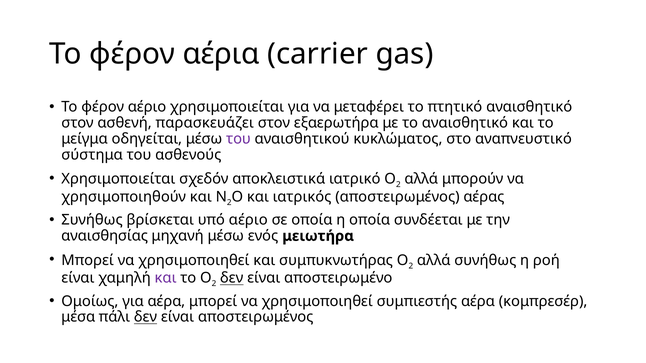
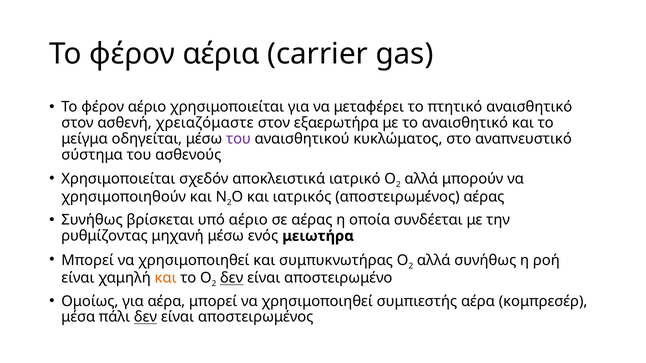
παρασκευάζει: παρασκευάζει -> χρειαζόμαστε
σε οποία: οποία -> αέρας
αναισθησίας: αναισθησίας -> ρυθμίζοντας
και at (166, 278) colour: purple -> orange
